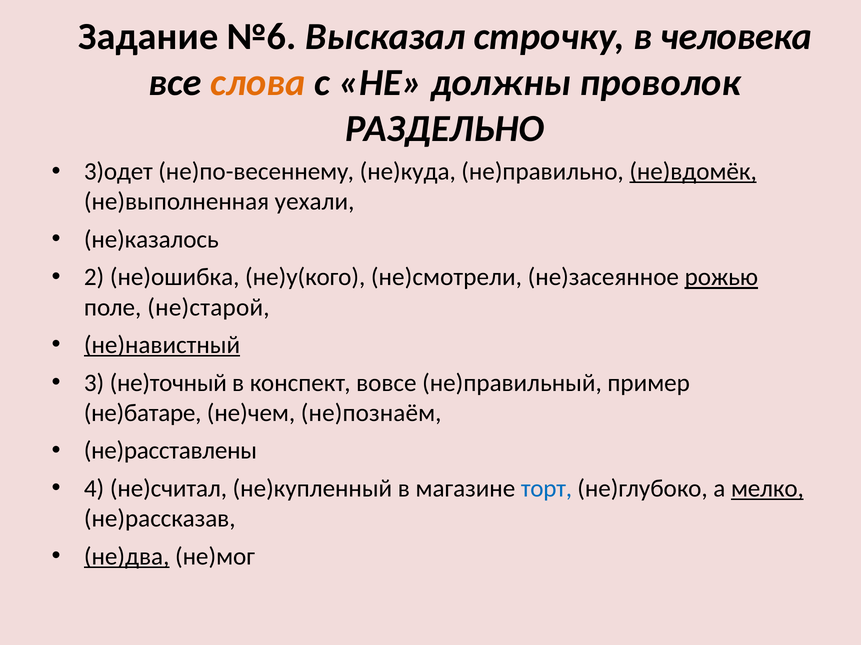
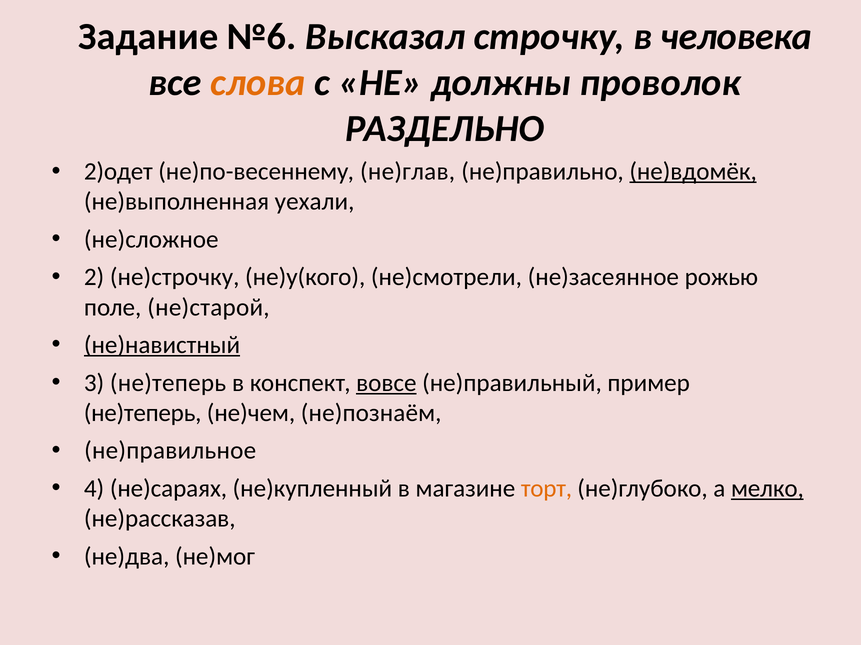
3)одет: 3)одет -> 2)одет
не)куда: не)куда -> не)глав
не)казалось: не)казалось -> не)сложное
не)ошибка: не)ошибка -> не)строчку
рожью underline: present -> none
3 не)точный: не)точный -> не)теперь
вовсе underline: none -> present
не)батаре at (143, 413): не)батаре -> не)теперь
не)расставлены: не)расставлены -> не)правильное
не)считал: не)считал -> не)сараях
торт colour: blue -> orange
не)два underline: present -> none
